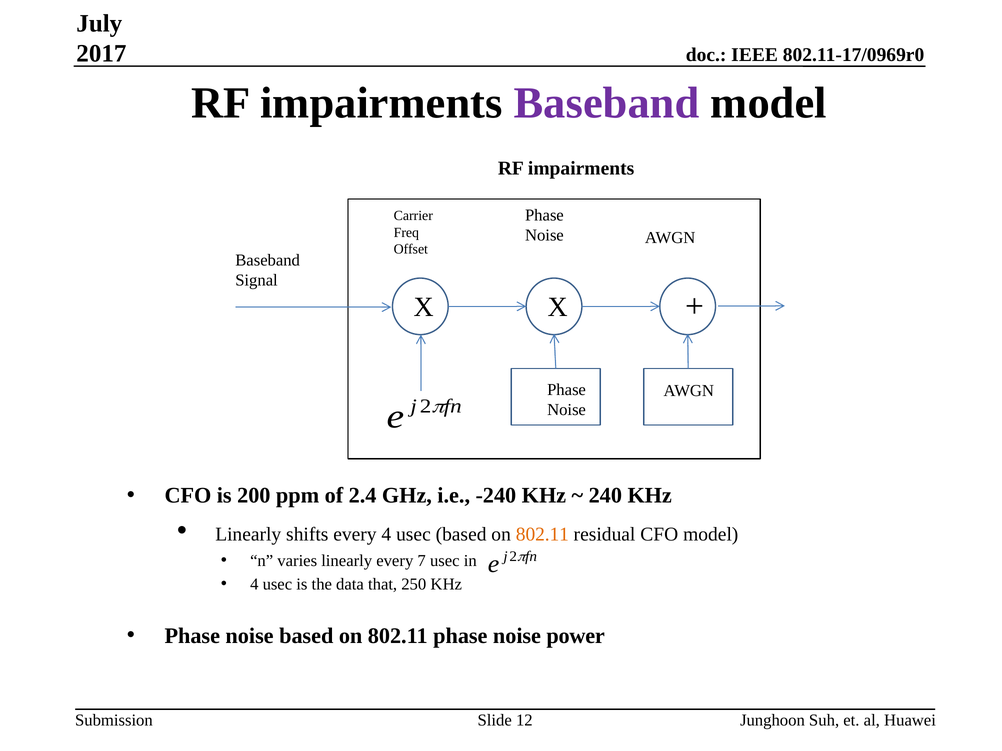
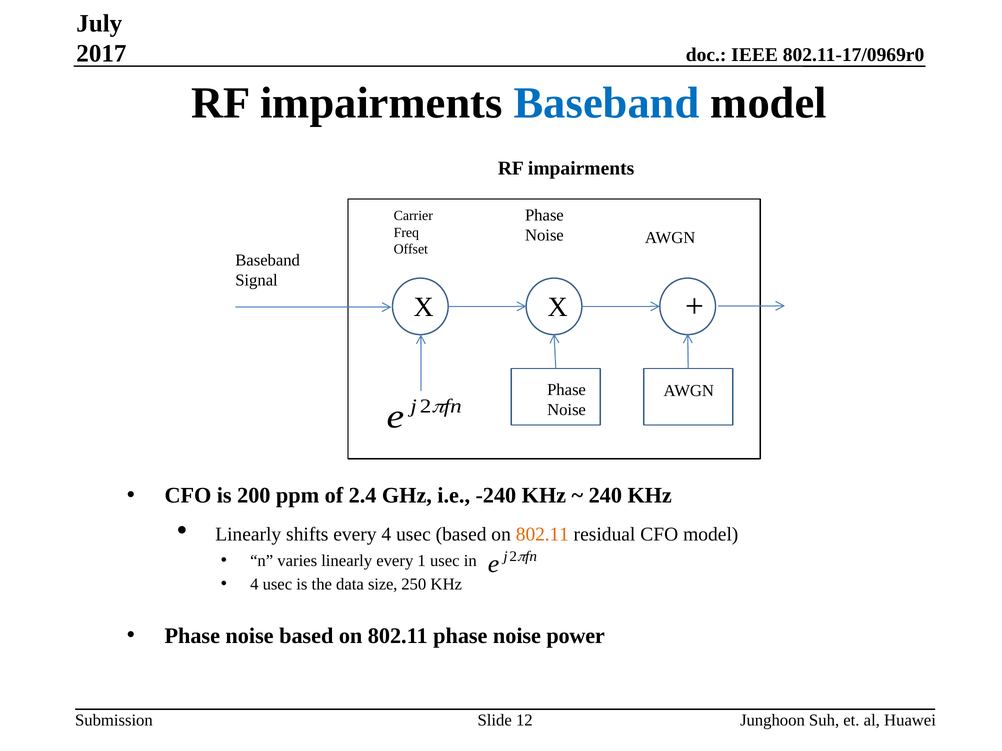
Baseband at (607, 103) colour: purple -> blue
7: 7 -> 1
that: that -> size
